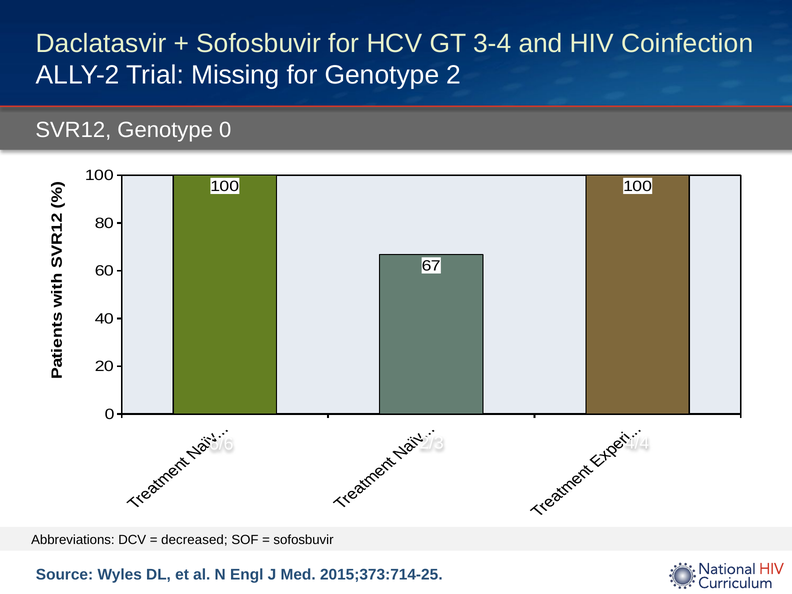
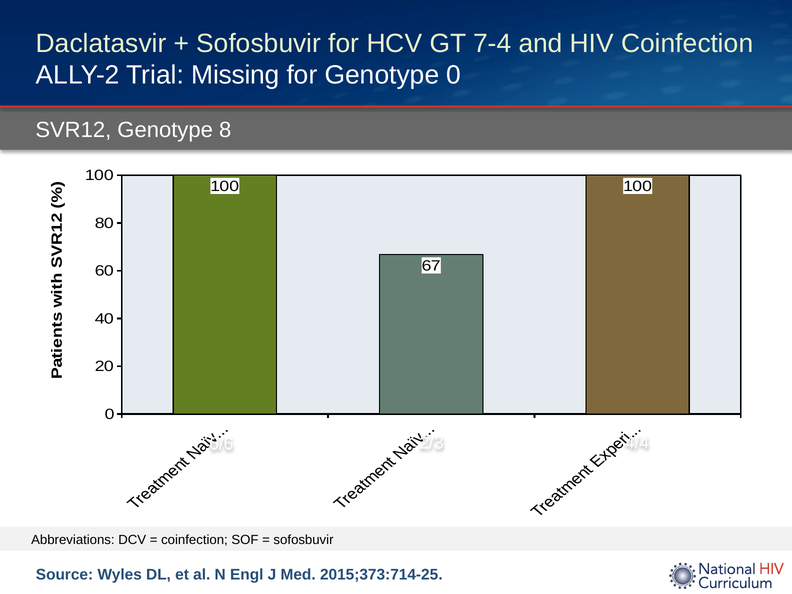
3-4: 3-4 -> 7-4
Genotype 2: 2 -> 0
Genotype 0: 0 -> 8
decreased at (194, 540): decreased -> coinfection
